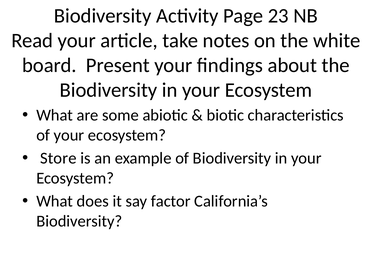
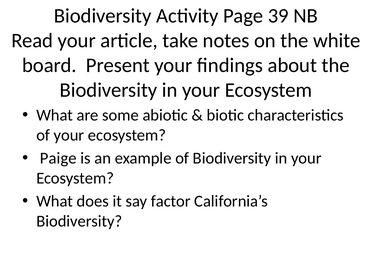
23: 23 -> 39
Store: Store -> Paige
